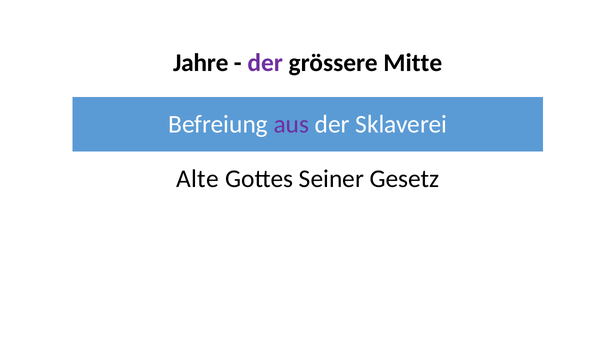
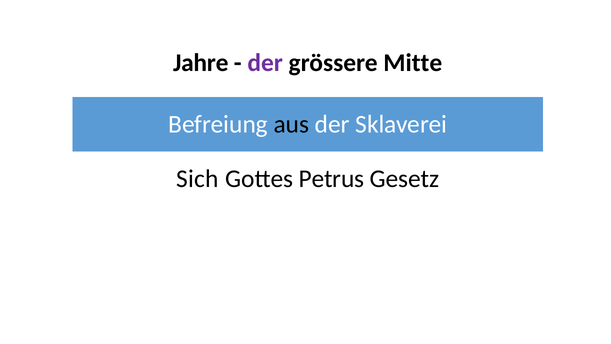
aus colour: purple -> black
Alte: Alte -> Sich
Seiner: Seiner -> Petrus
